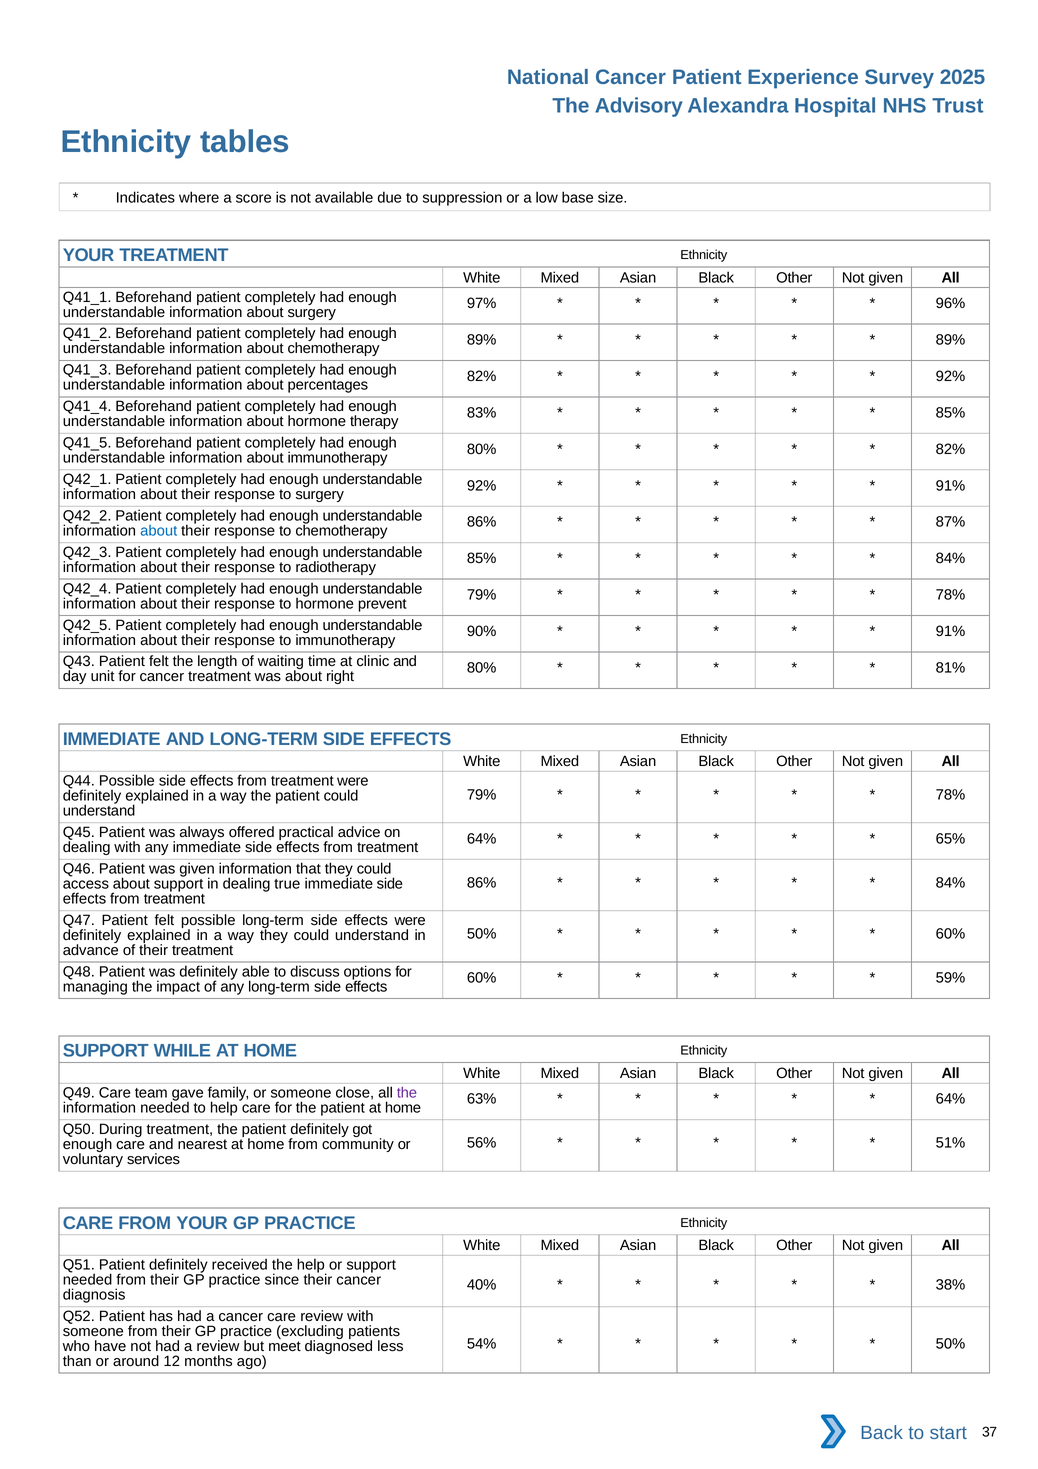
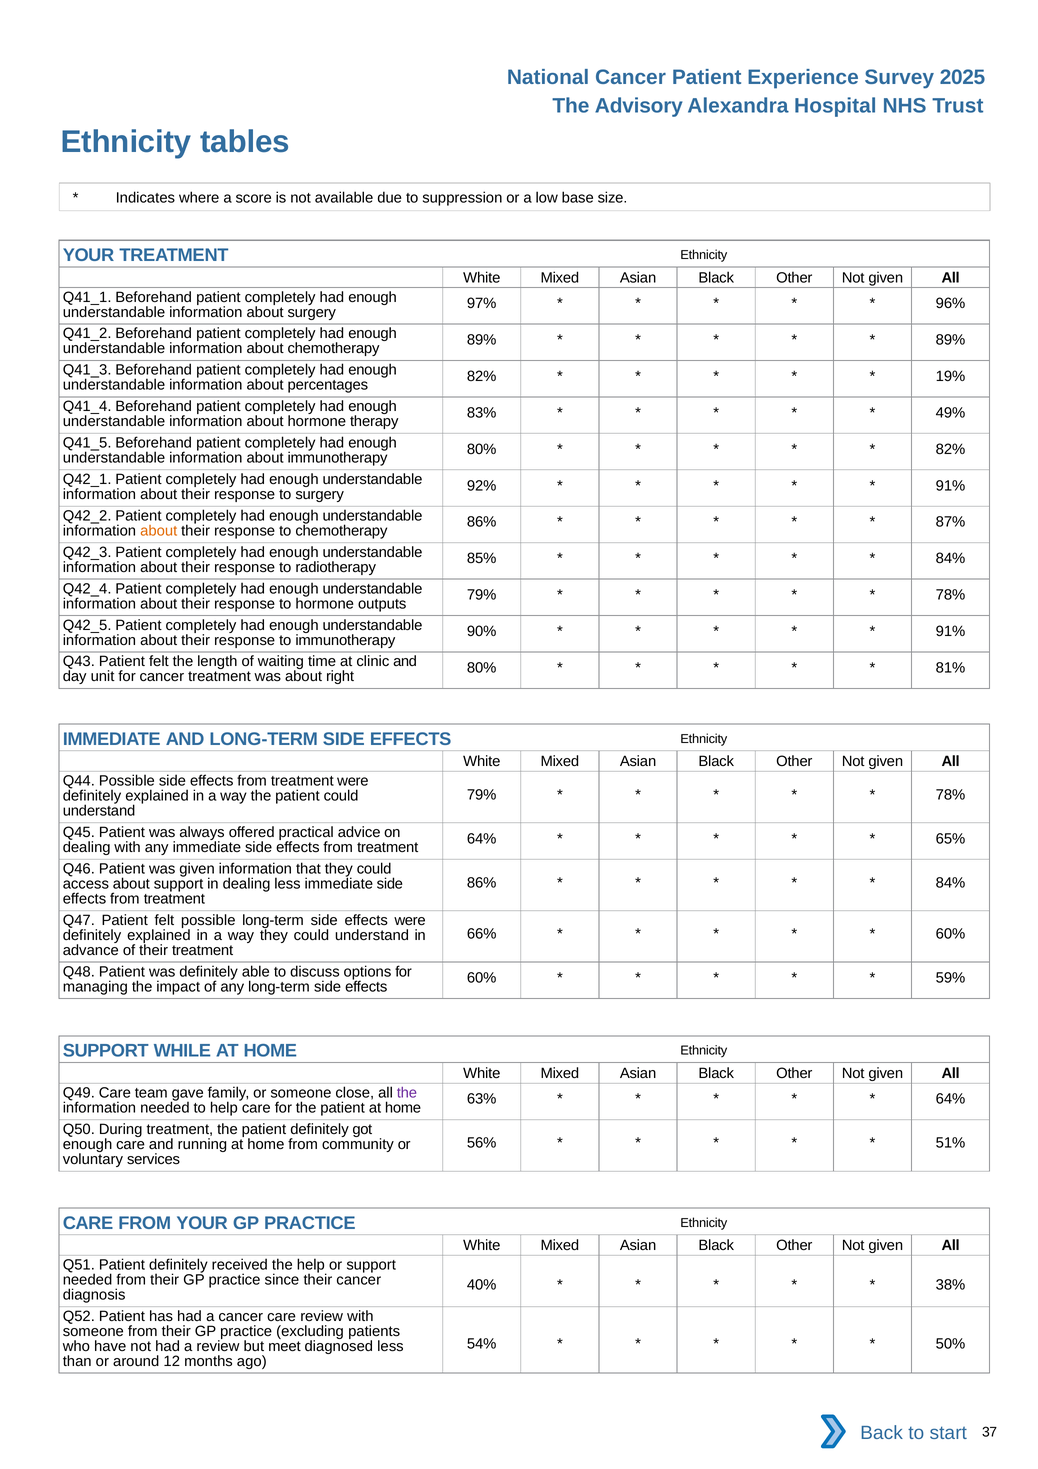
92% at (951, 376): 92% -> 19%
85% at (951, 413): 85% -> 49%
about at (159, 531) colour: blue -> orange
prevent: prevent -> outputs
dealing true: true -> less
50% at (482, 934): 50% -> 66%
nearest: nearest -> running
